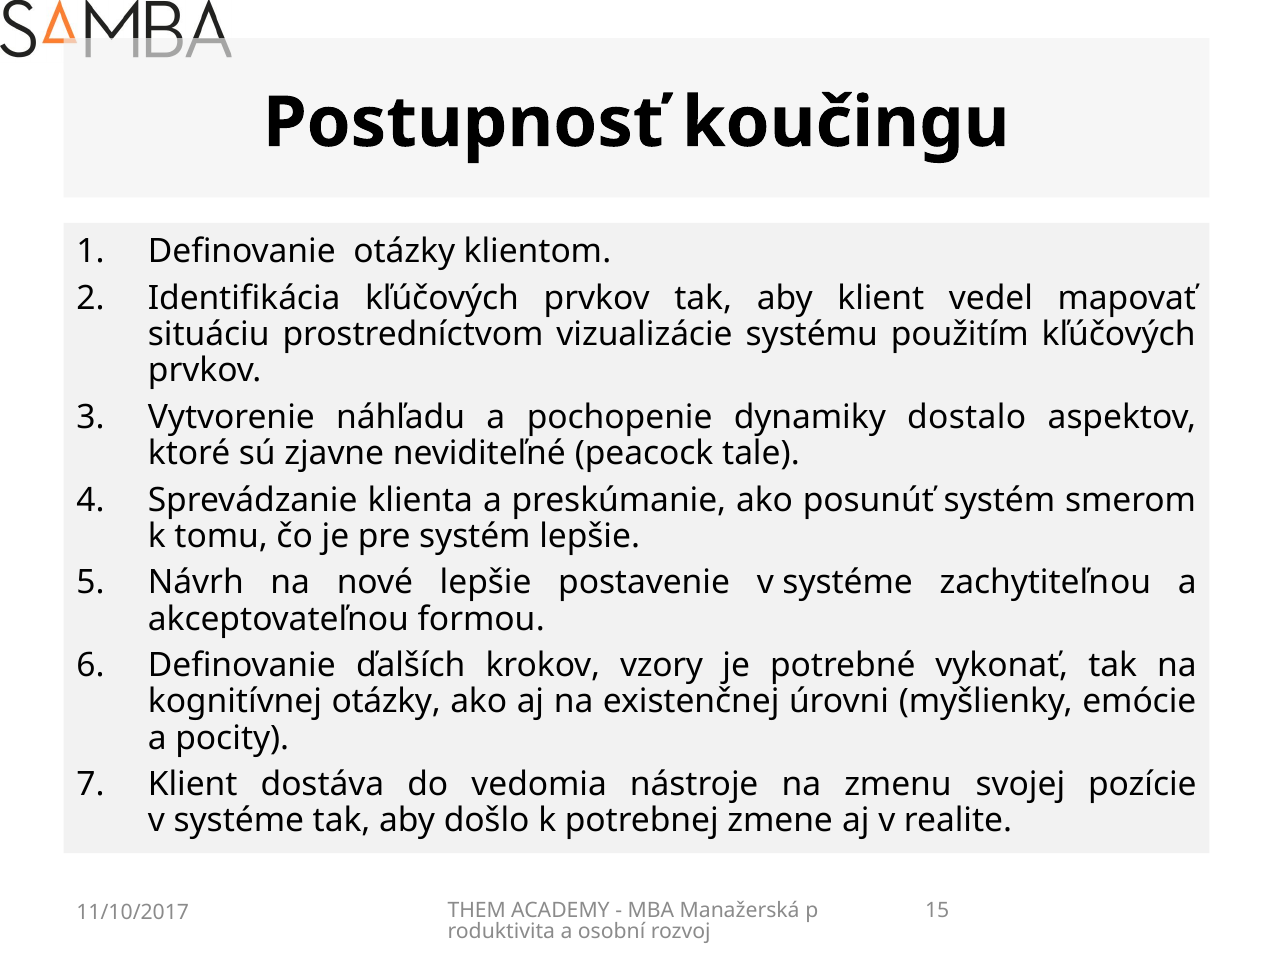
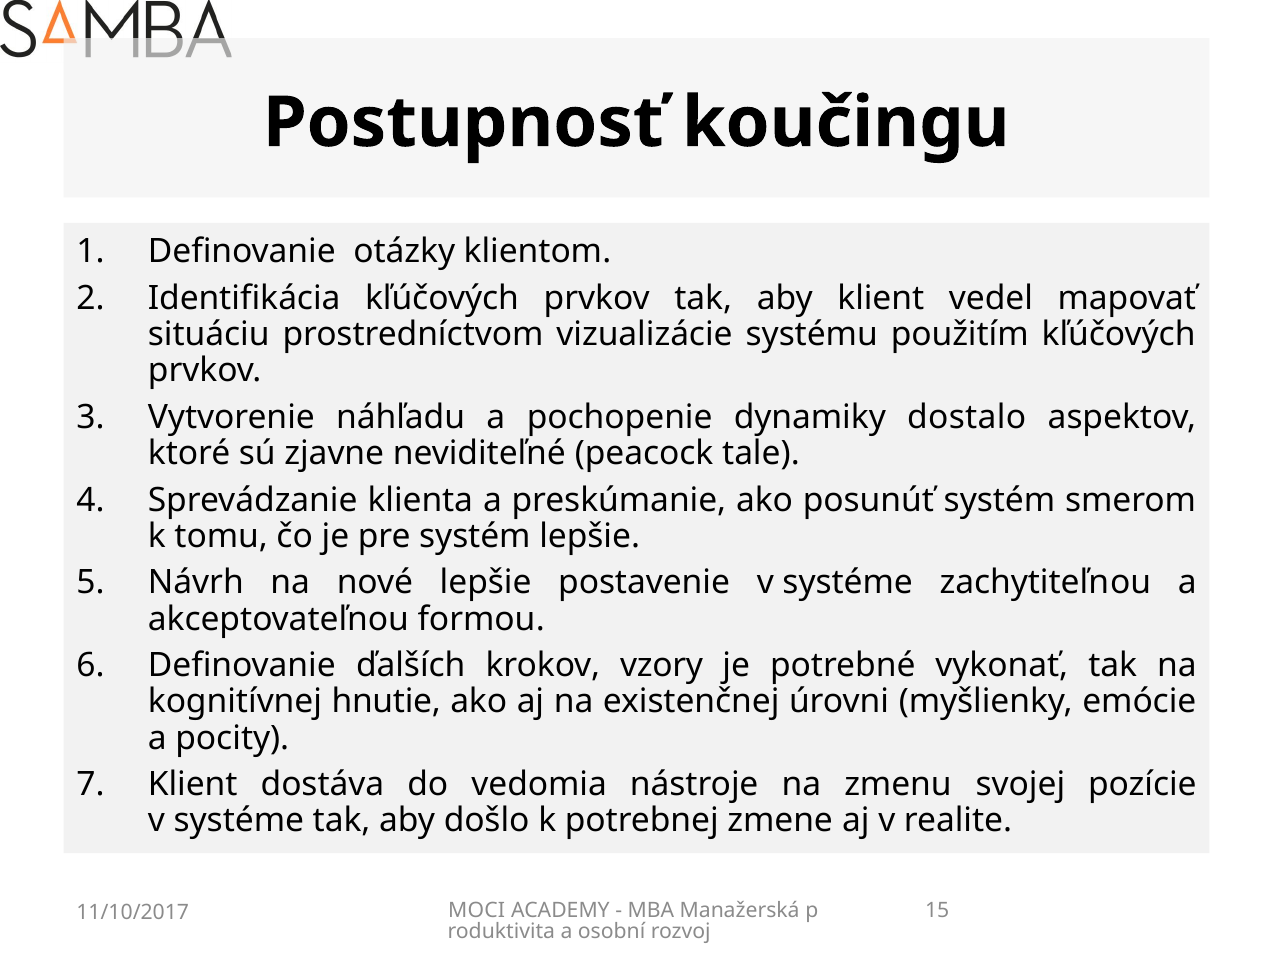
kognitívnej otázky: otázky -> hnutie
THEM: THEM -> MOCI
